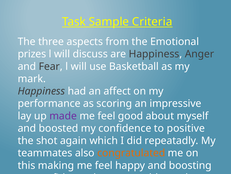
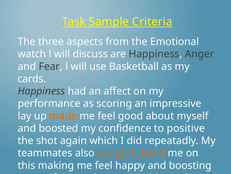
prizes: prizes -> watch
mark: mark -> cards
made colour: purple -> orange
